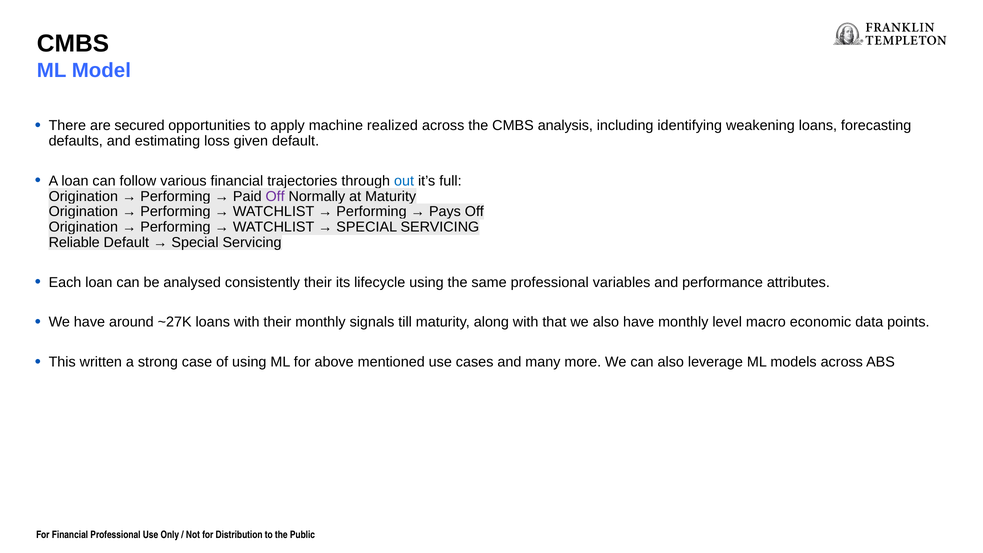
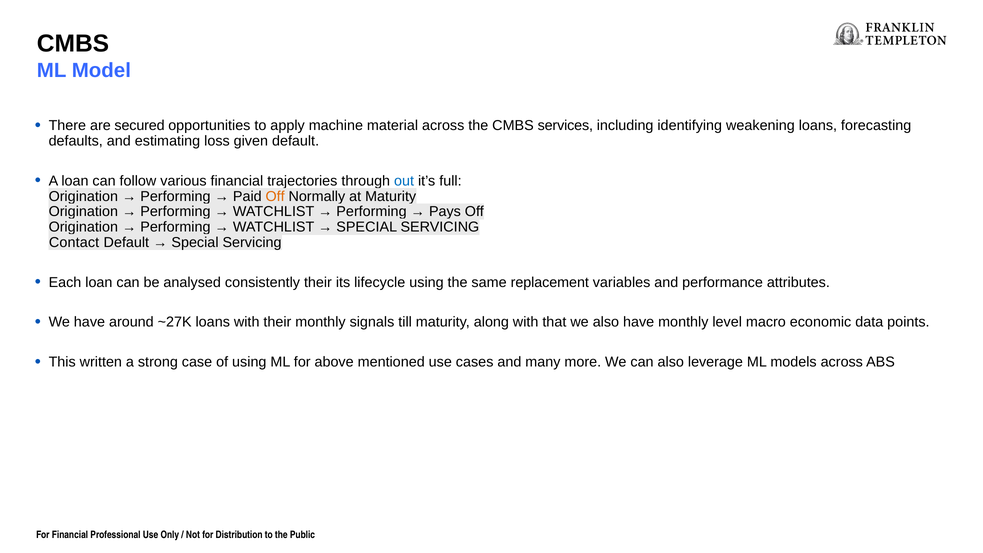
realized: realized -> material
analysis: analysis -> services
Off at (275, 196) colour: purple -> orange
Reliable: Reliable -> Contact
same professional: professional -> replacement
